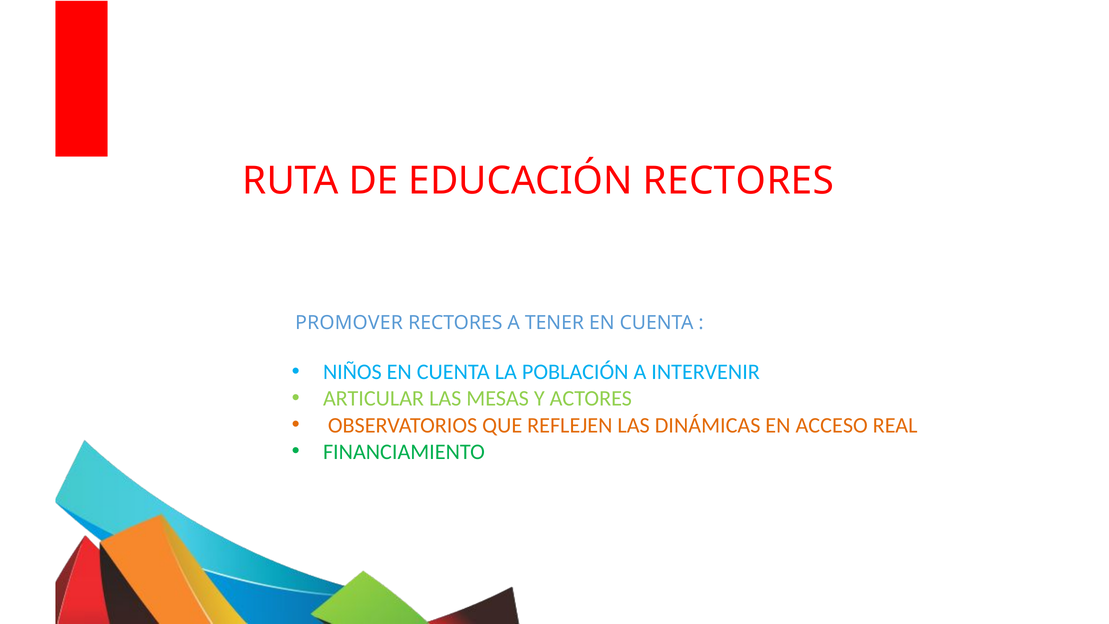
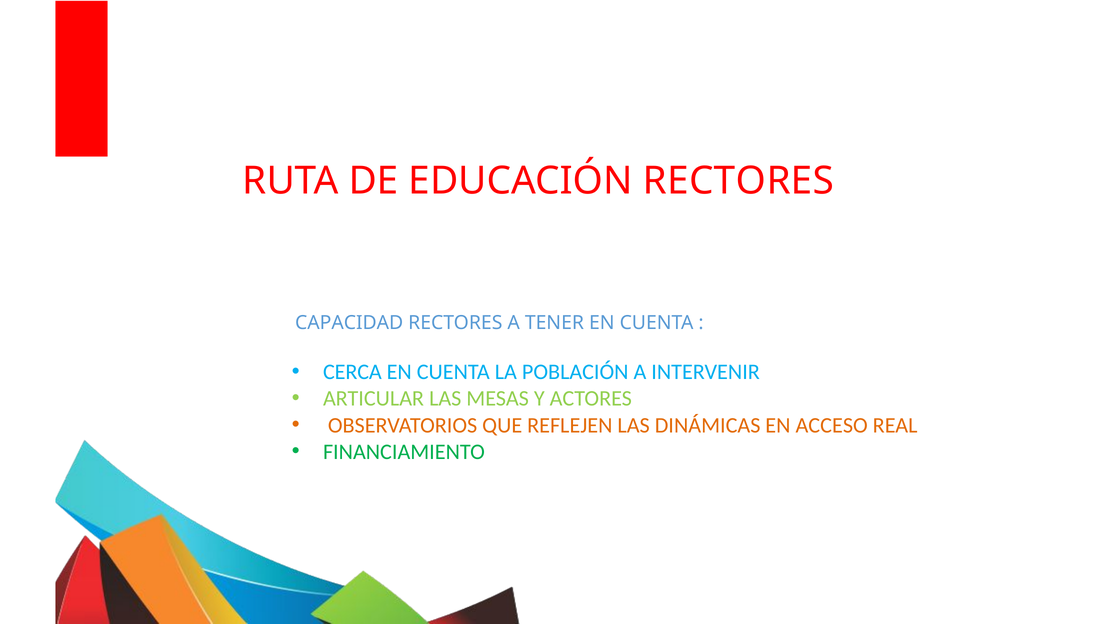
PROMOVER: PROMOVER -> CAPACIDAD
NIÑOS: NIÑOS -> CERCA
